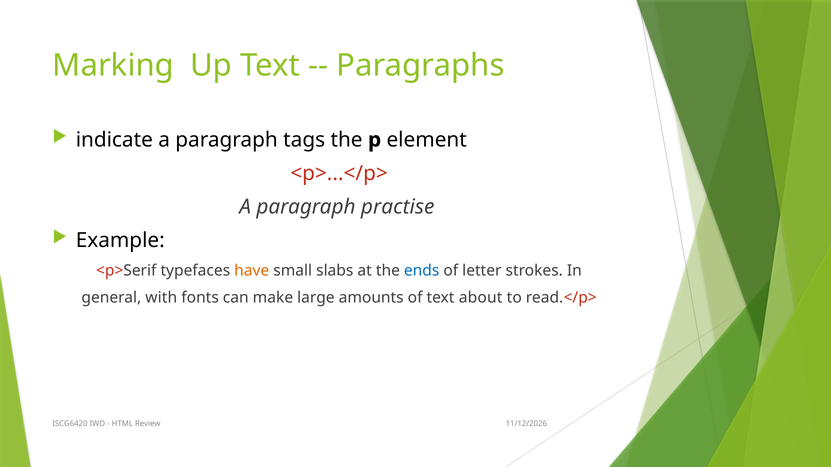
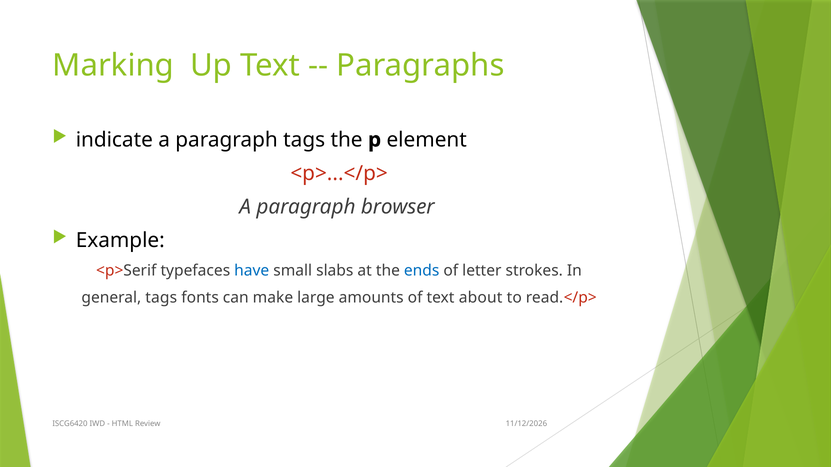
practise: practise -> browser
have colour: orange -> blue
general with: with -> tags
